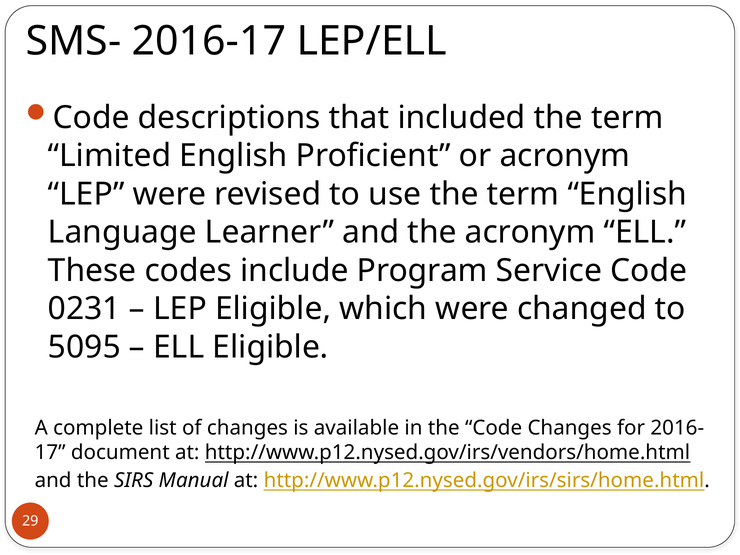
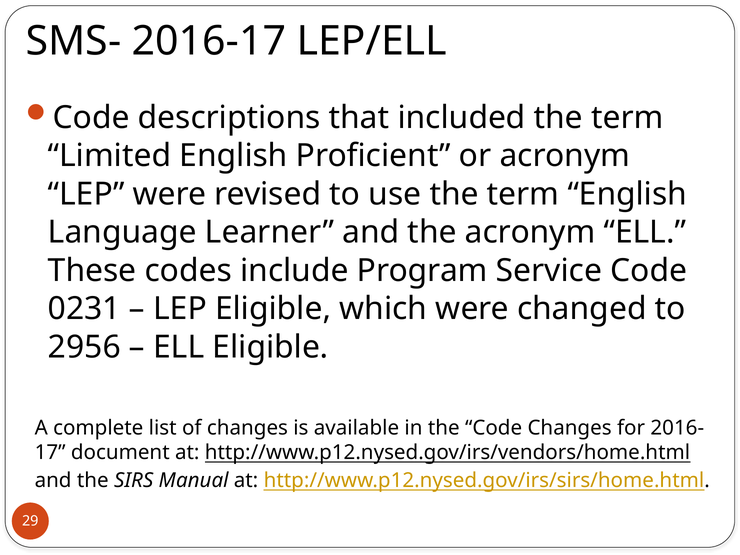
5095: 5095 -> 2956
